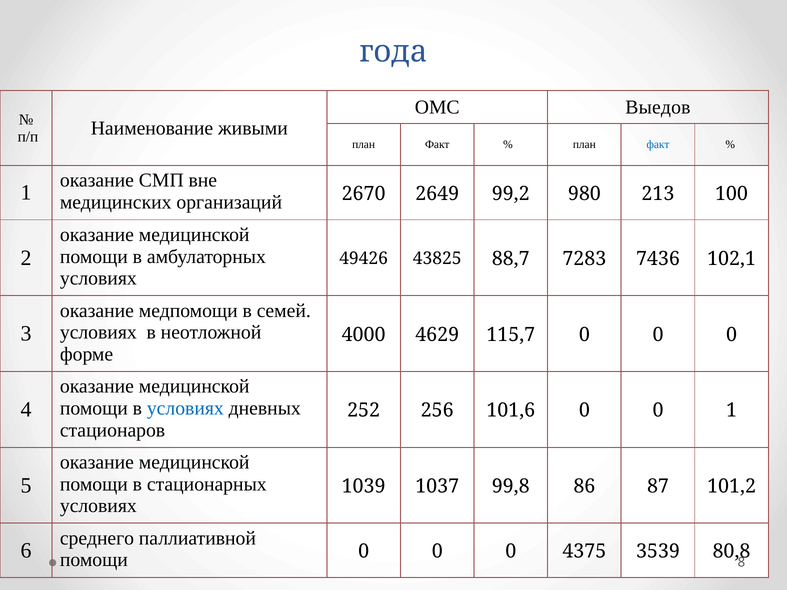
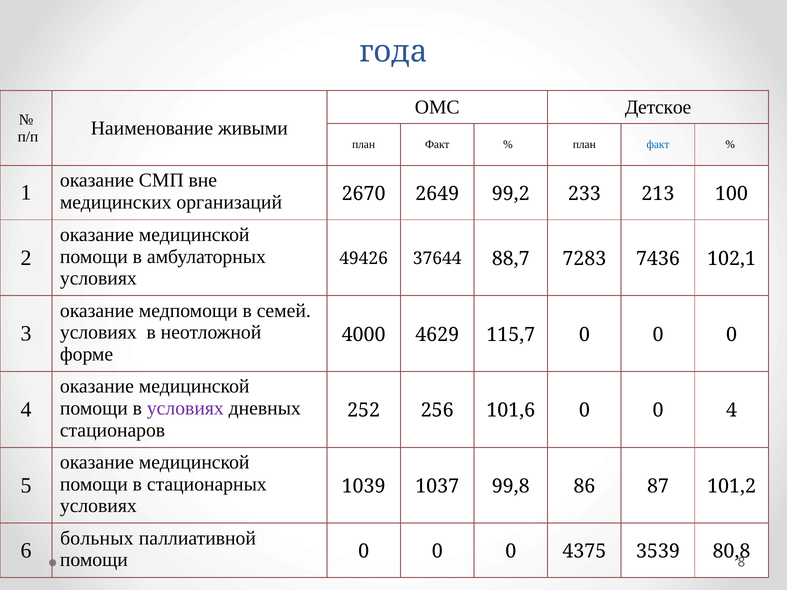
Выедов: Выедов -> Детское
980: 980 -> 233
43825: 43825 -> 37644
условиях at (185, 408) colour: blue -> purple
101,6 0 0 1: 1 -> 4
среднего: среднего -> больных
